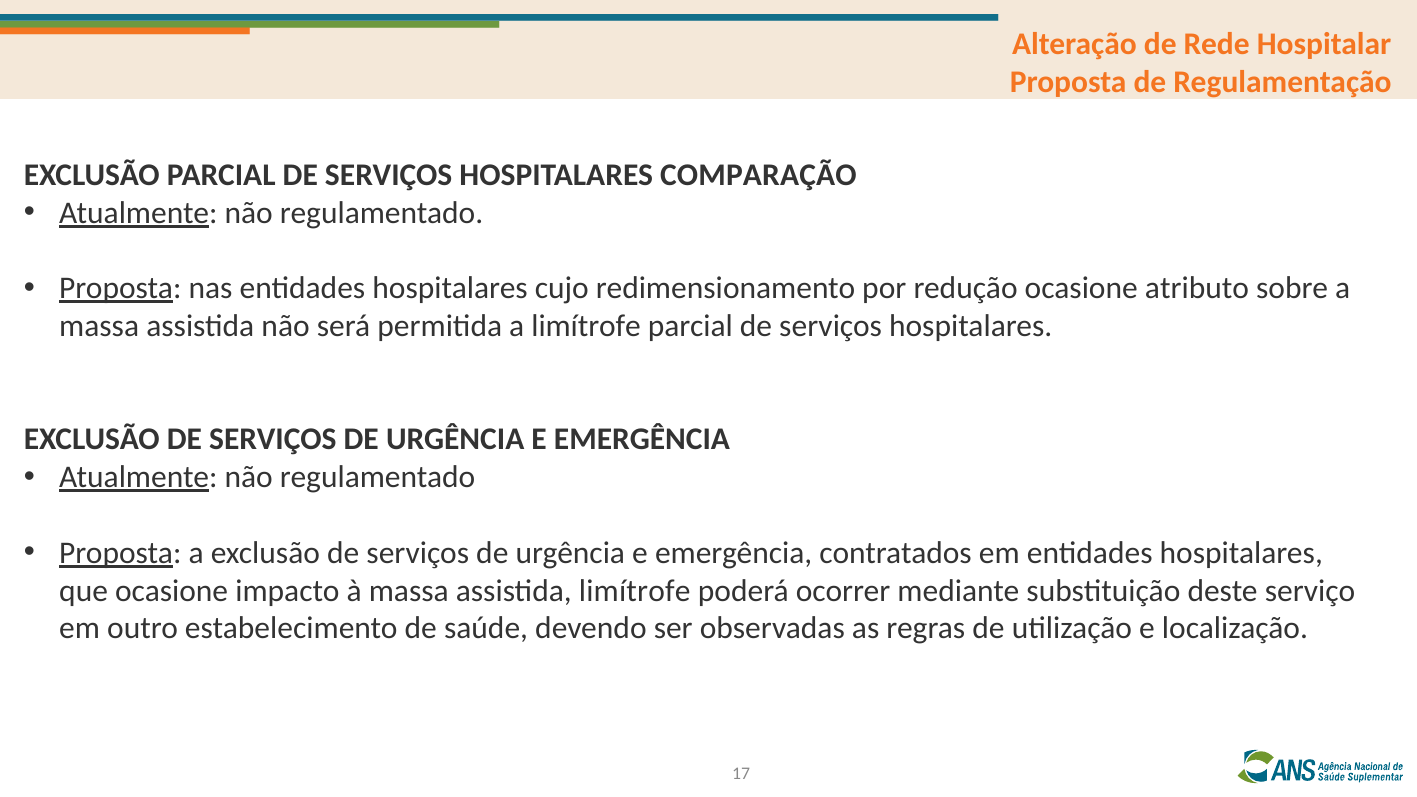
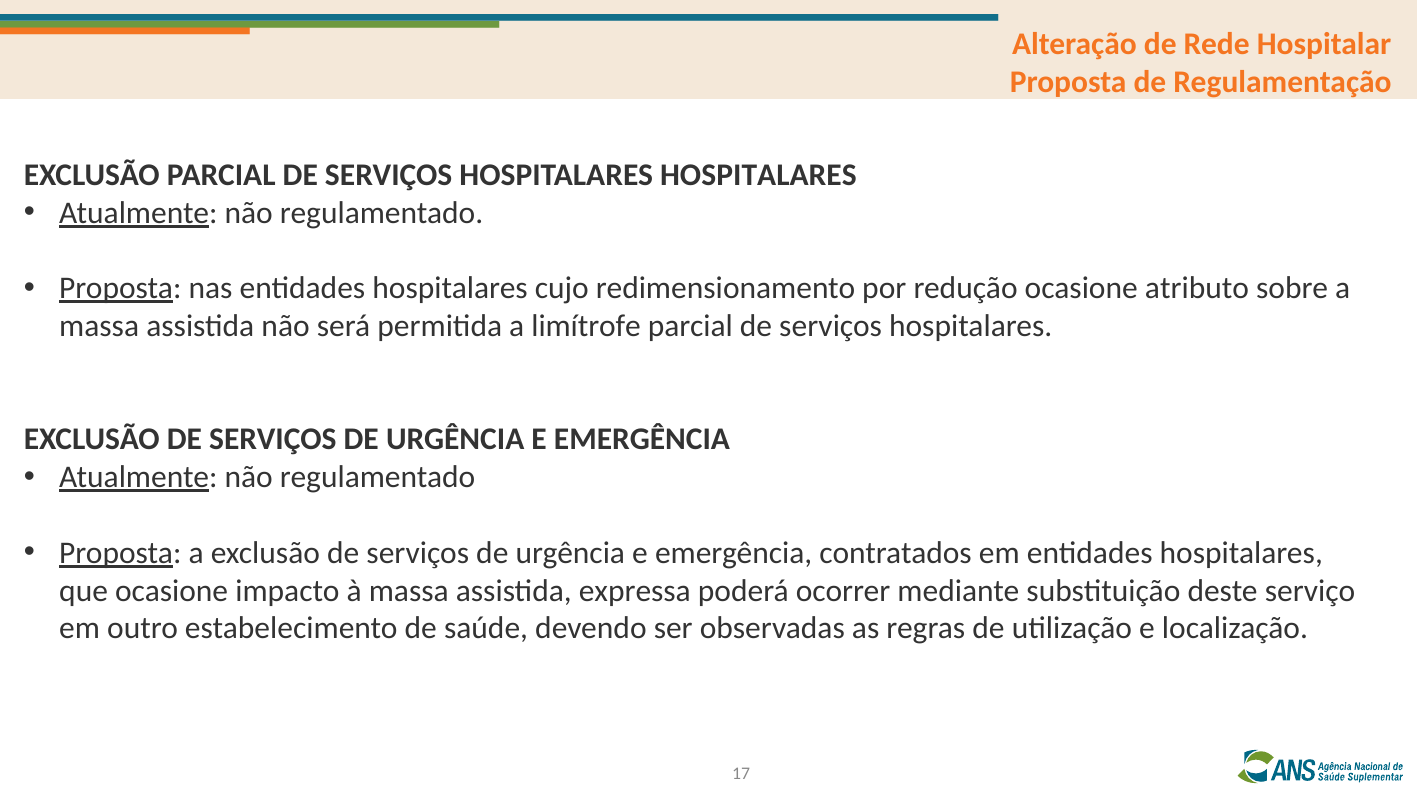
HOSPITALARES COMPARAÇÃO: COMPARAÇÃO -> HOSPITALARES
assistida limítrofe: limítrofe -> expressa
